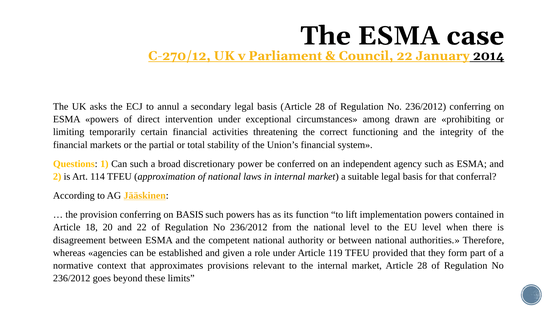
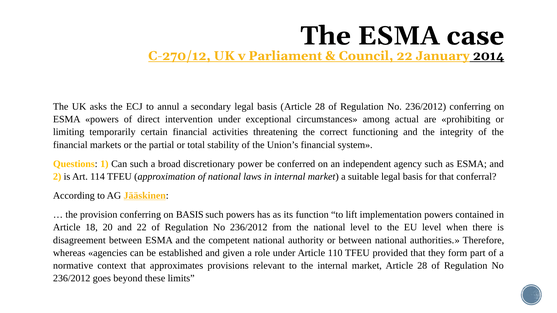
drawn: drawn -> actual
119: 119 -> 110
